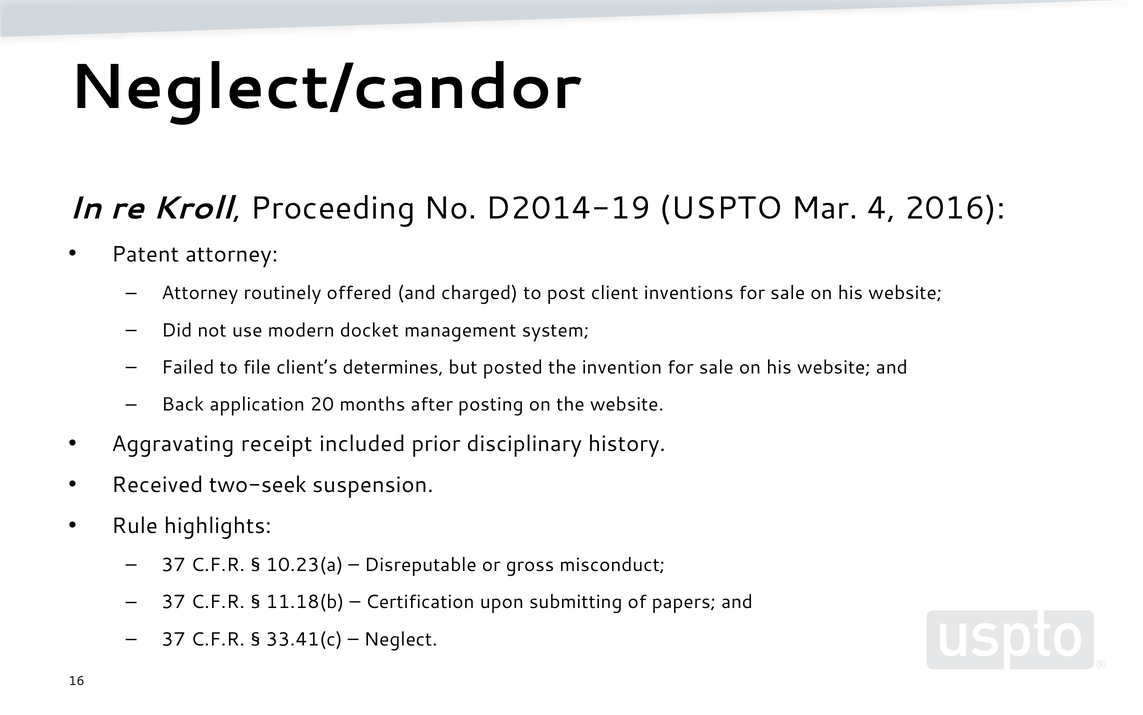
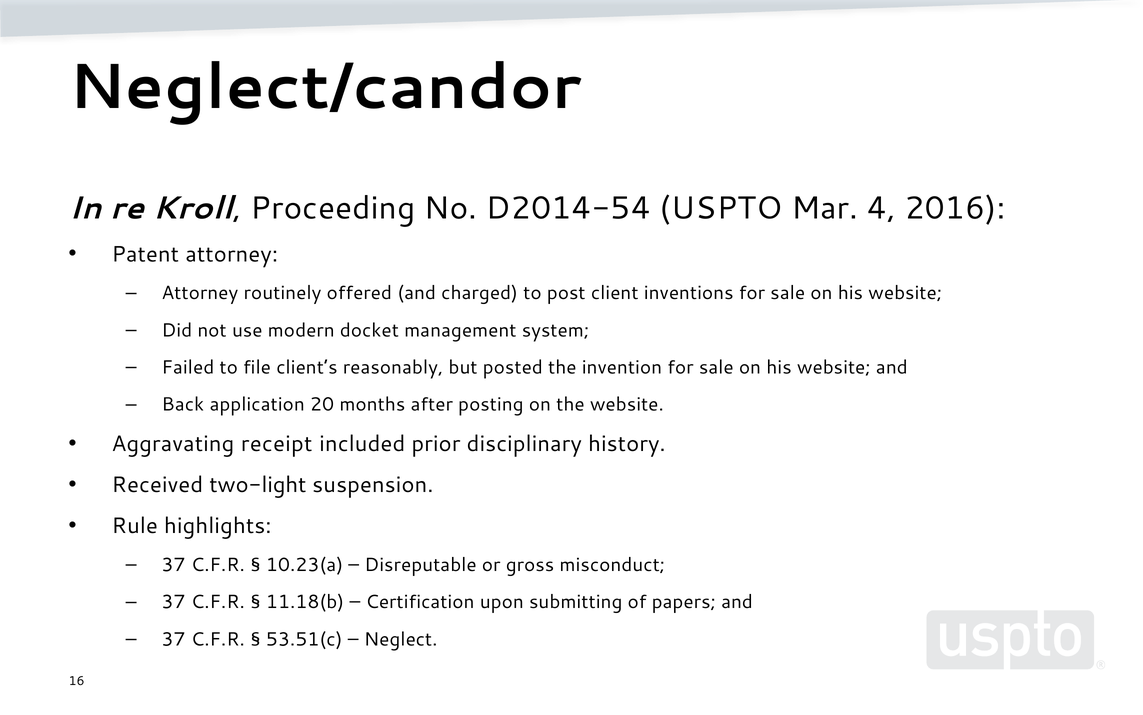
D2014-19: D2014-19 -> D2014-54
determines: determines -> reasonably
two-seek: two-seek -> two-light
33.41(c: 33.41(c -> 53.51(c
